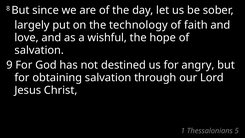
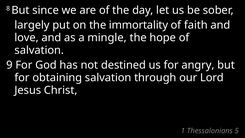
technology: technology -> immortality
wishful: wishful -> mingle
